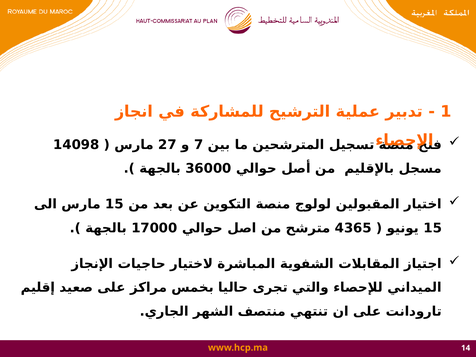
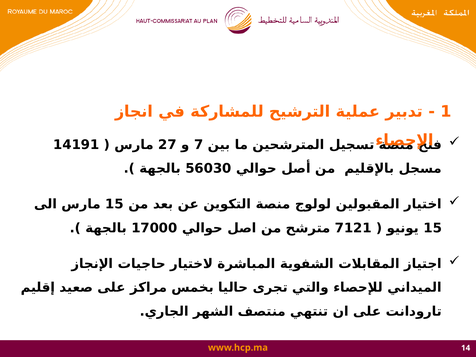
14098: 14098 -> 14191
36000: 36000 -> 56030
4365: 4365 -> 7121
